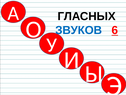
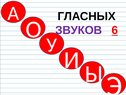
ЗВУКОВ colour: blue -> purple
